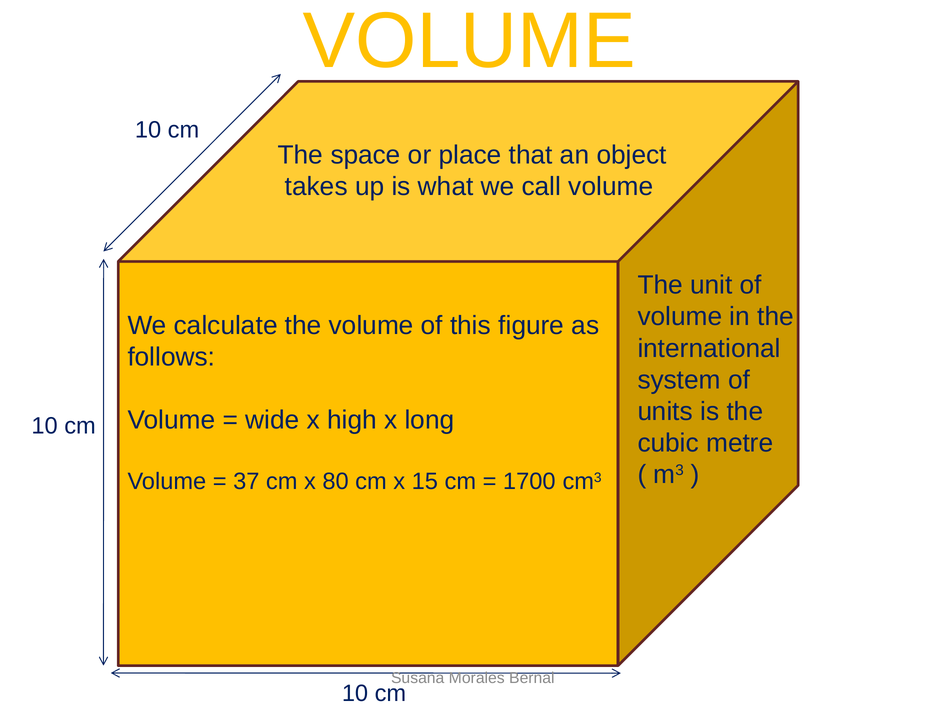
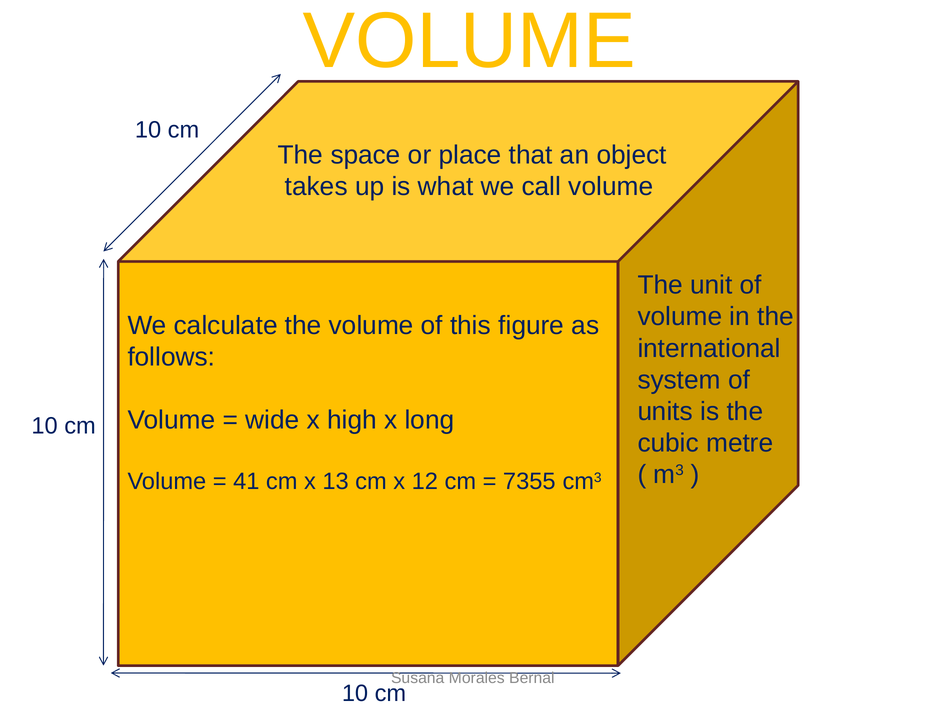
37: 37 -> 41
80: 80 -> 13
15: 15 -> 12
1700: 1700 -> 7355
